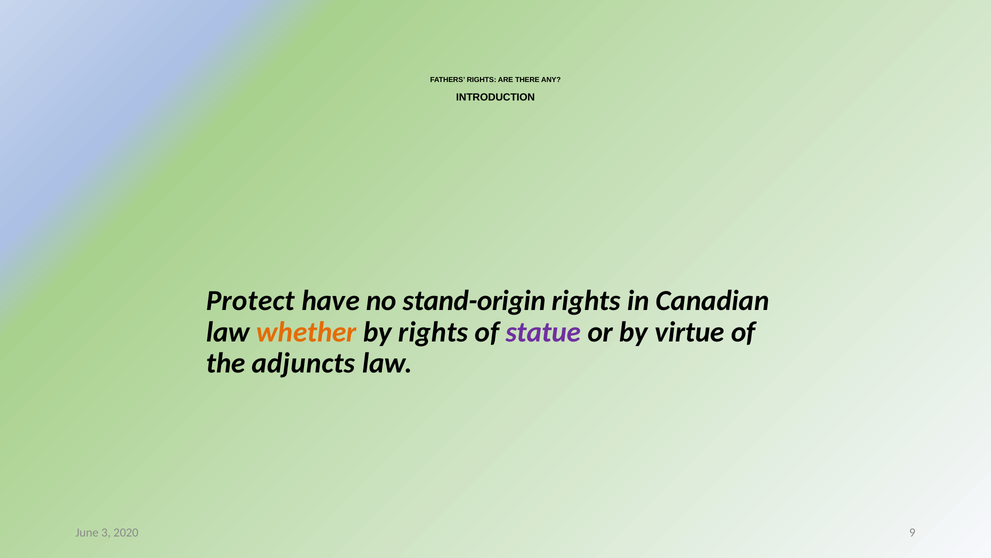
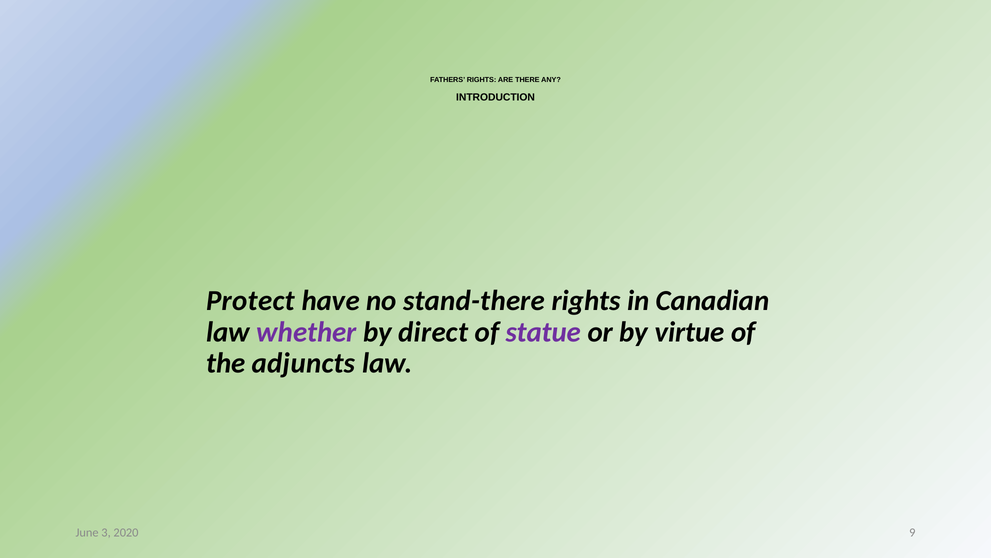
stand-origin: stand-origin -> stand-there
whether colour: orange -> purple
by rights: rights -> direct
